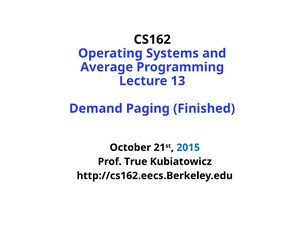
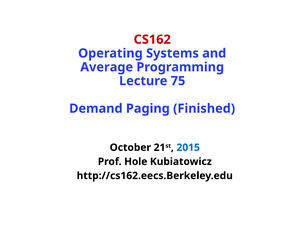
CS162 colour: black -> red
13: 13 -> 75
True: True -> Hole
